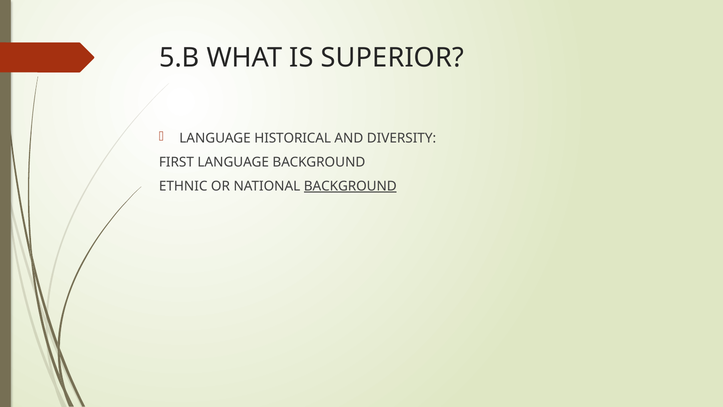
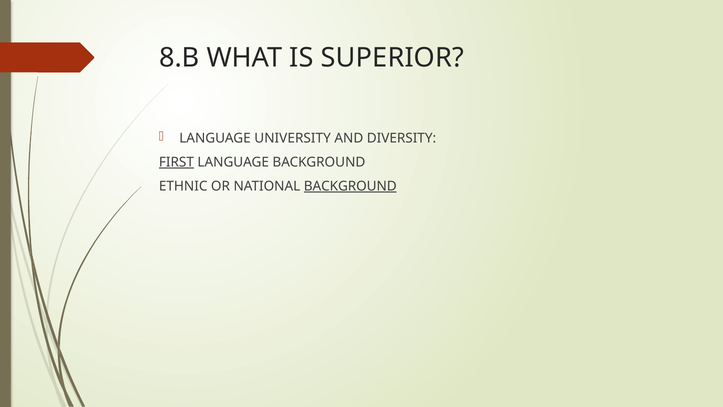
5.B: 5.B -> 8.B
HISTORICAL: HISTORICAL -> UNIVERSITY
FIRST underline: none -> present
